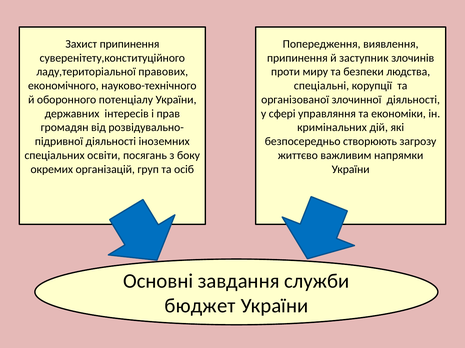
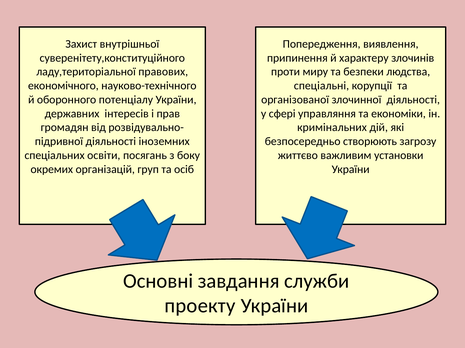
Захист припинення: припинення -> внутрішньої
заступник: заступник -> характеру
напрямки: напрямки -> установки
бюджет: бюджет -> проекту
